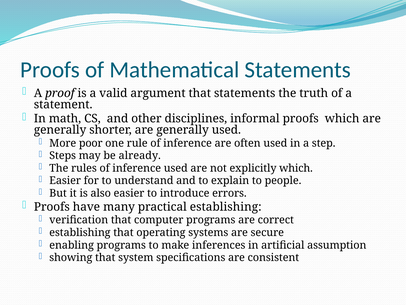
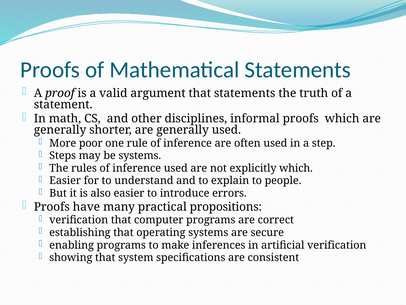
be already: already -> systems
practical establishing: establishing -> propositions
artificial assumption: assumption -> verification
